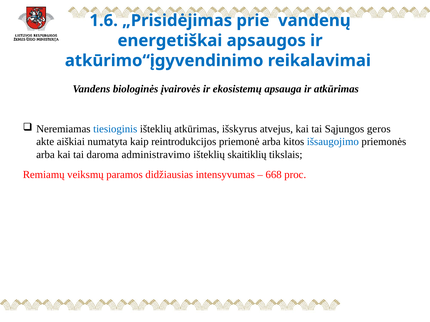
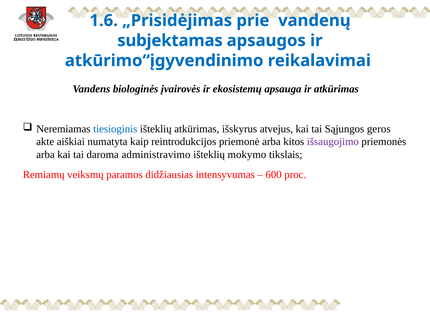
energetiškai: energetiškai -> subjektamas
išsaugojimo colour: blue -> purple
skaitiklių: skaitiklių -> mokymo
668: 668 -> 600
